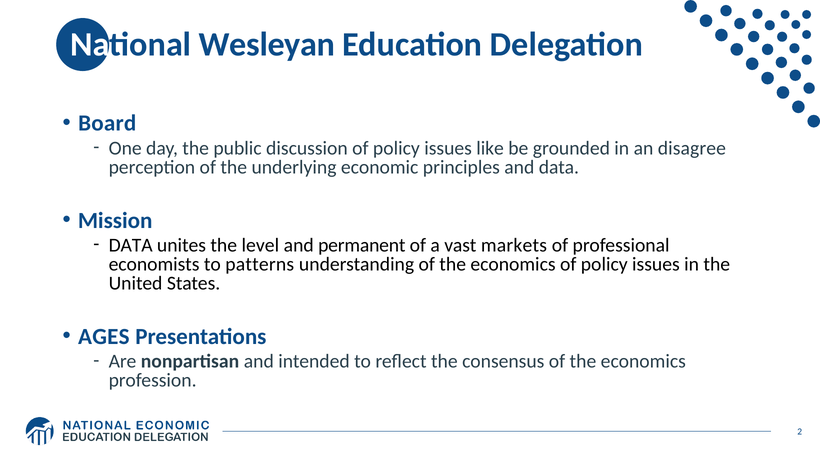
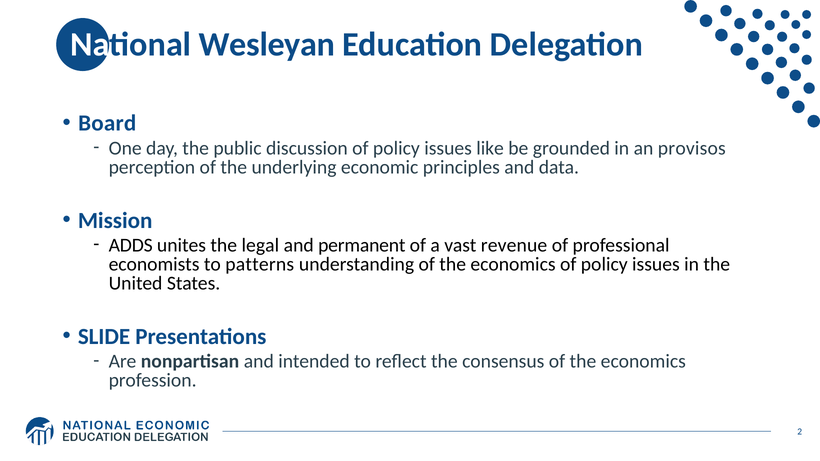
disagree: disagree -> provisos
DATA at (131, 245): DATA -> ADDS
level: level -> legal
markets: markets -> revenue
AGES: AGES -> SLIDE
